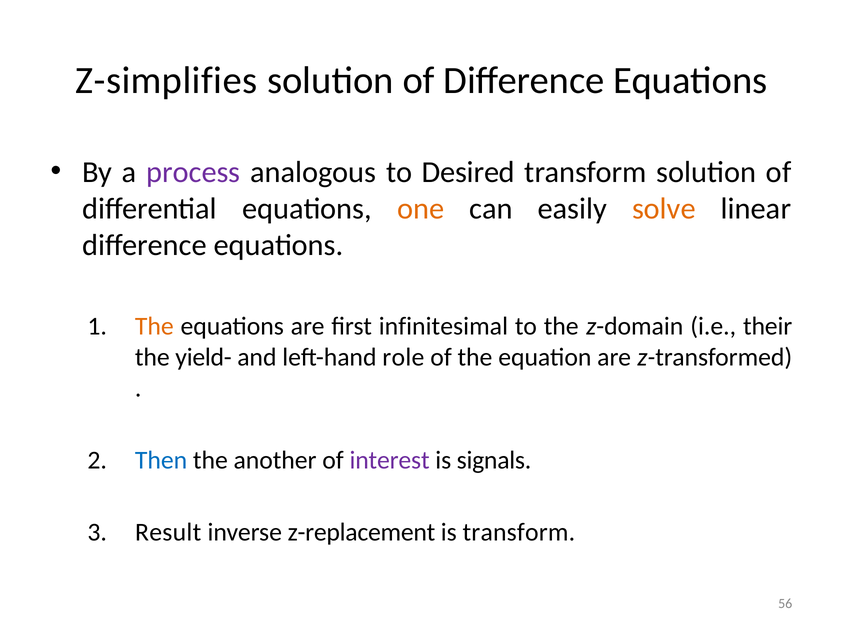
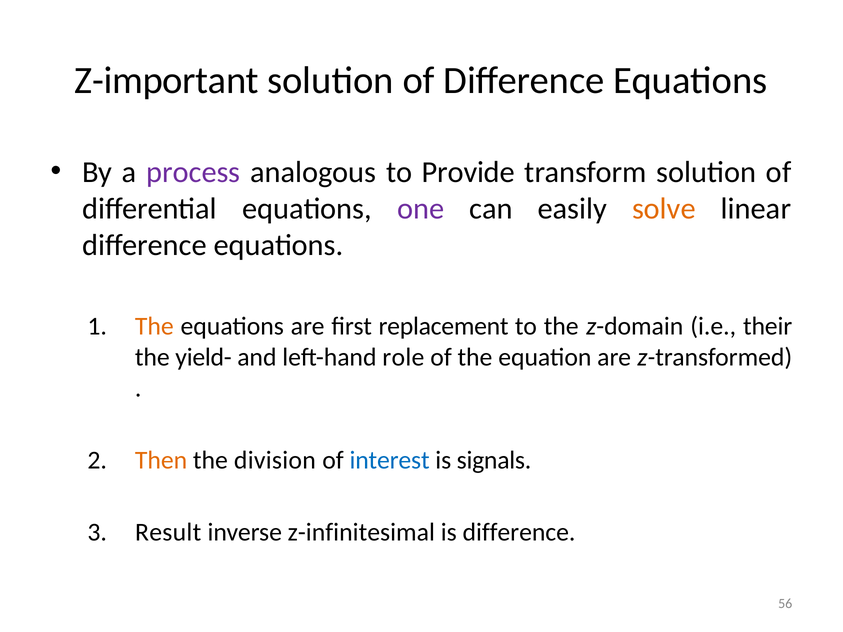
Z-simplifies: Z-simplifies -> Z-important
Desired: Desired -> Provide
one colour: orange -> purple
infinitesimal: infinitesimal -> replacement
Then colour: blue -> orange
another: another -> division
interest colour: purple -> blue
z-replacement: z-replacement -> z-infinitesimal
is transform: transform -> difference
